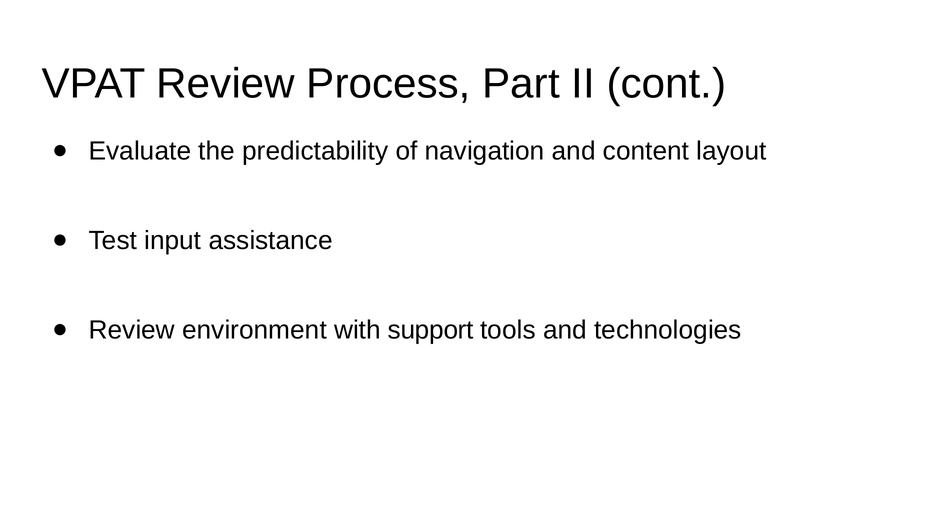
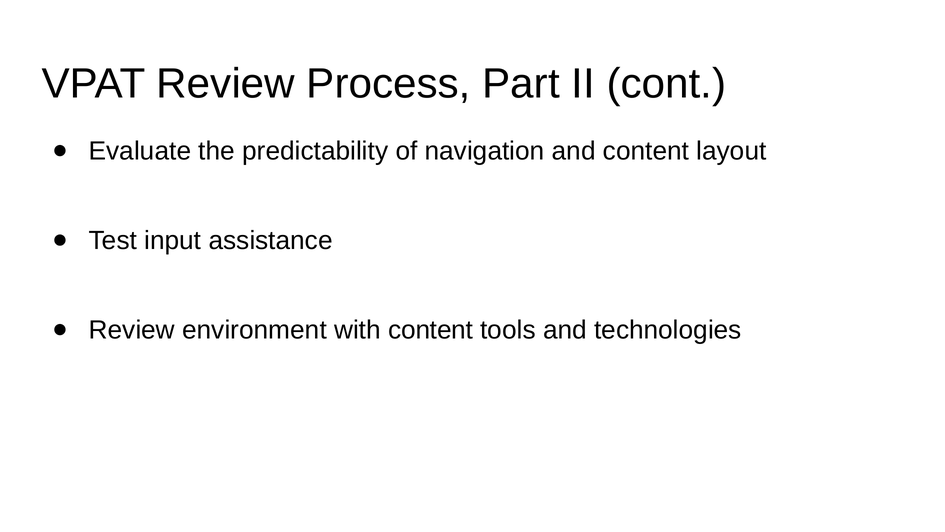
with support: support -> content
